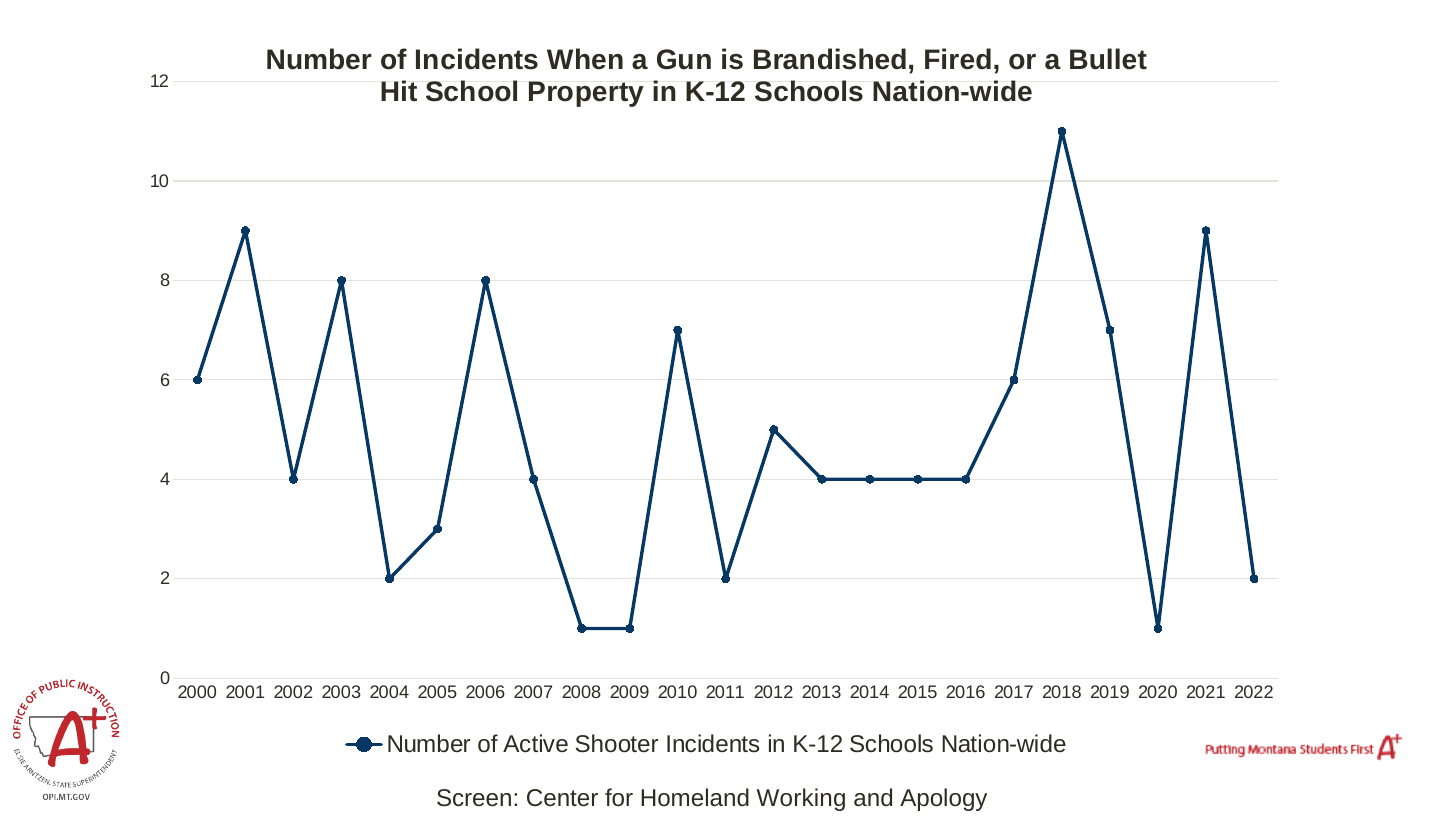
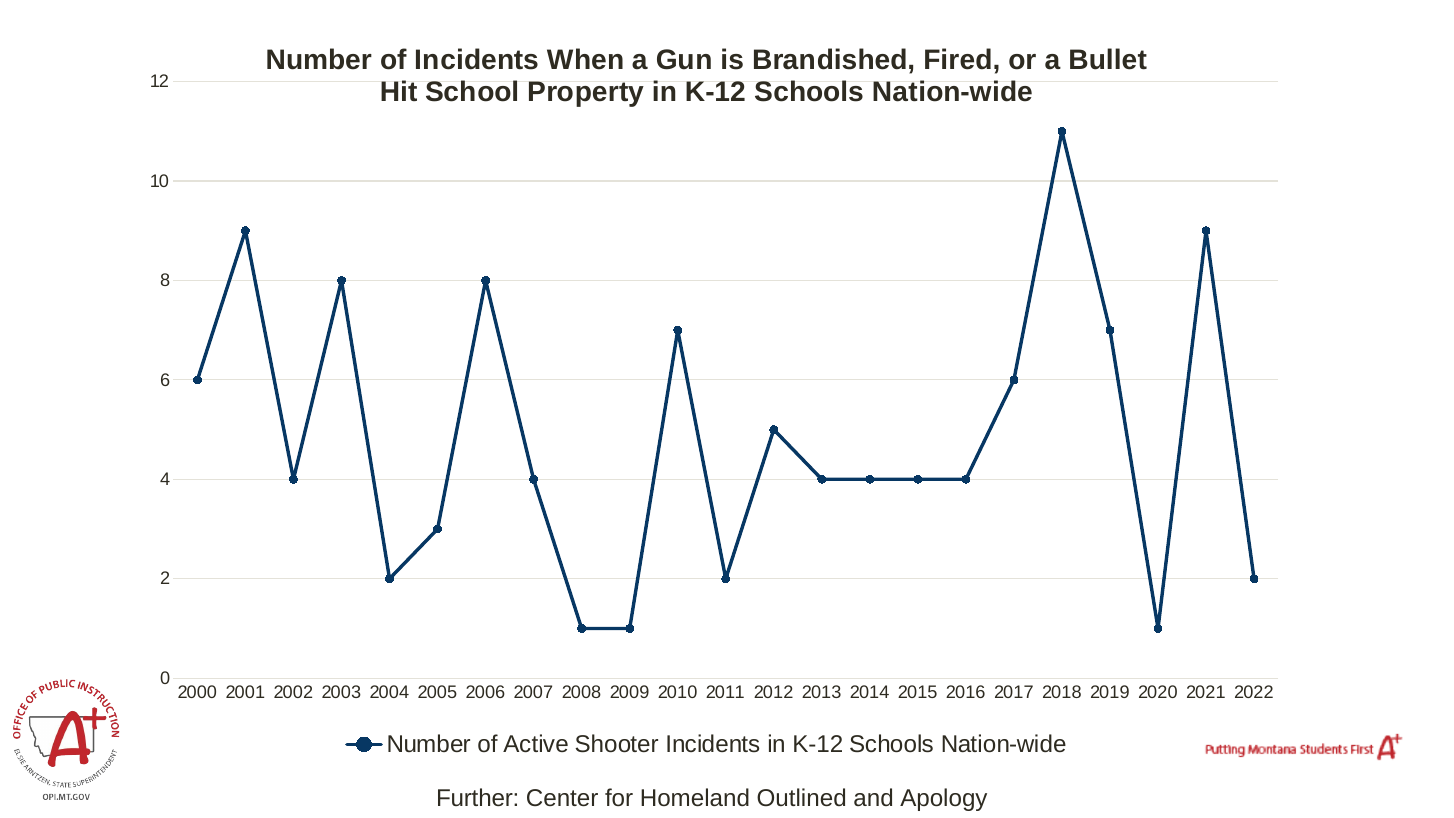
Screen: Screen -> Further
Working: Working -> Outlined
